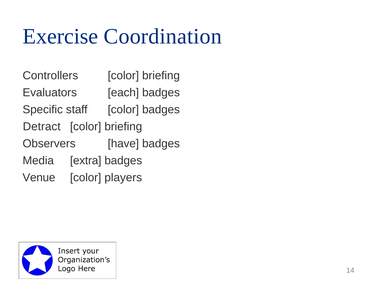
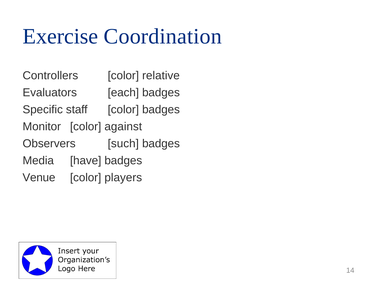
Controllers color briefing: briefing -> relative
Detract: Detract -> Monitor
briefing at (123, 126): briefing -> against
have: have -> such
extra: extra -> have
